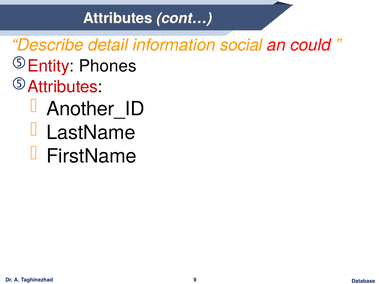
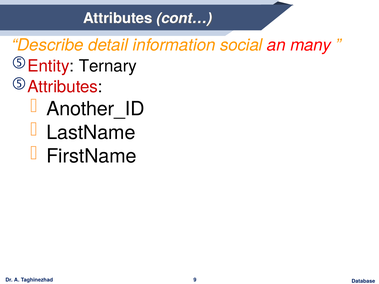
could: could -> many
Phones: Phones -> Ternary
